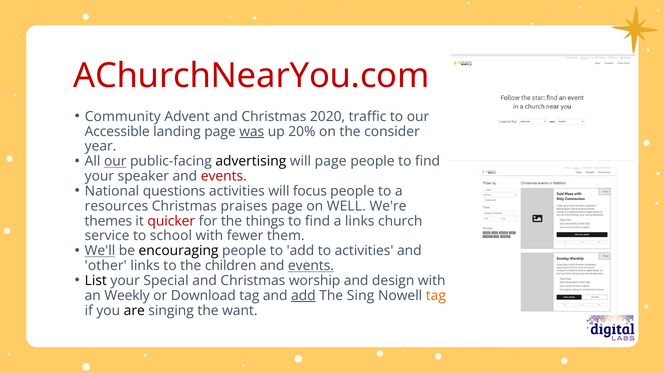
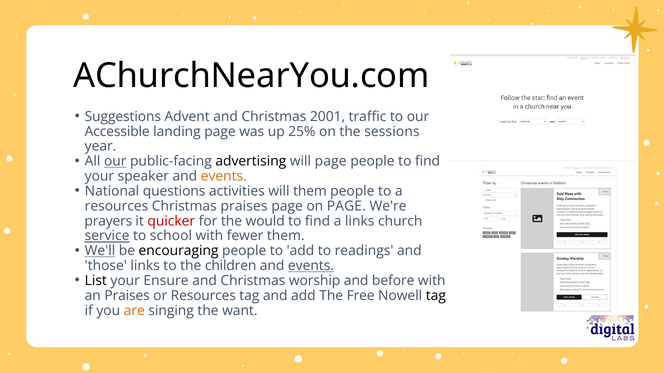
AChurchNearYou.com colour: red -> black
Community: Community -> Suggestions
2020: 2020 -> 2001
was underline: present -> none
20%: 20% -> 25%
consider: consider -> sessions
events at (224, 176) colour: red -> orange
will focus: focus -> them
on WELL: WELL -> PAGE
themes: themes -> prayers
things: things -> would
service underline: none -> present
to activities: activities -> readings
other: other -> those
Special: Special -> Ensure
design: design -> before
an Weekly: Weekly -> Praises
or Download: Download -> Resources
add at (303, 296) underline: present -> none
Sing: Sing -> Free
tag at (436, 296) colour: orange -> black
are colour: black -> orange
